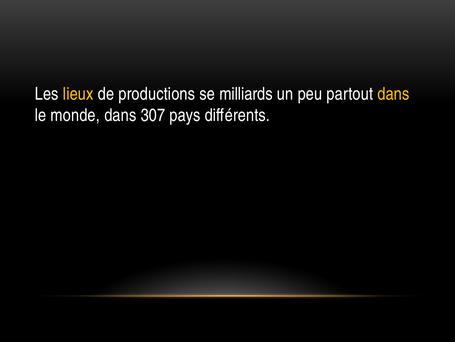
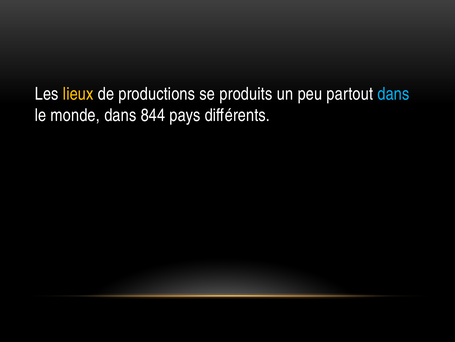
milliards: milliards -> produits
dans at (393, 94) colour: yellow -> light blue
307: 307 -> 844
